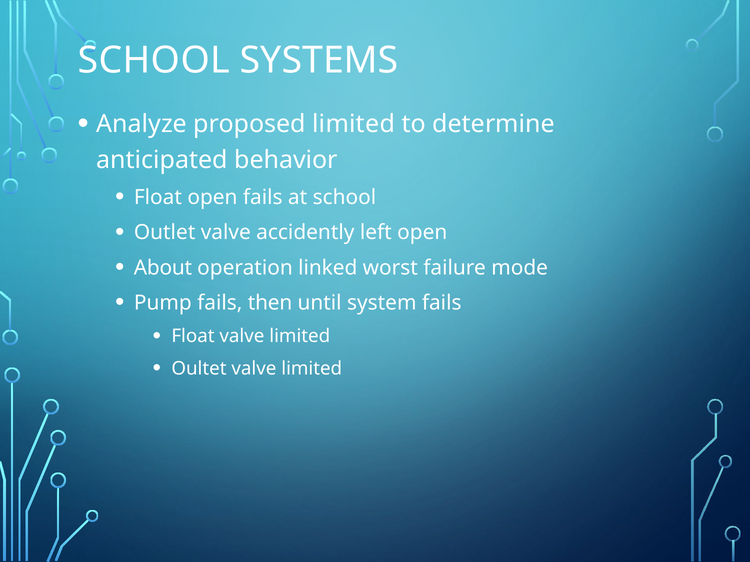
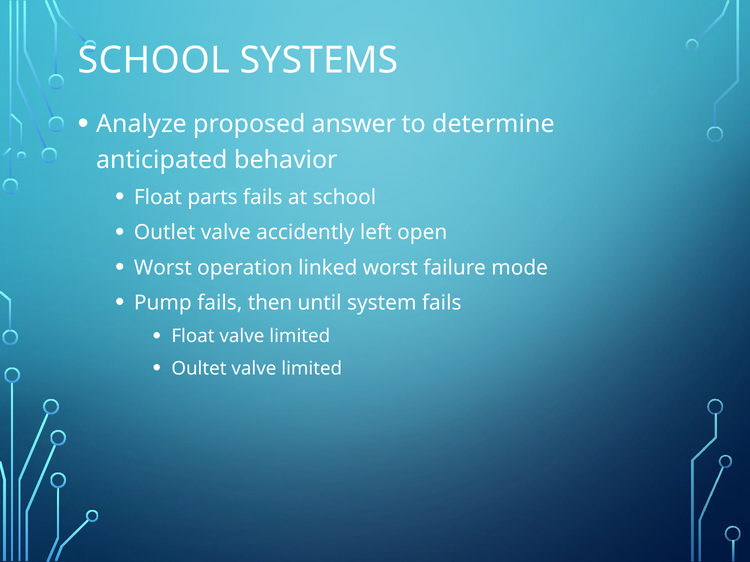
proposed limited: limited -> answer
Float open: open -> parts
About at (163, 268): About -> Worst
